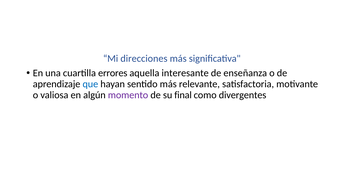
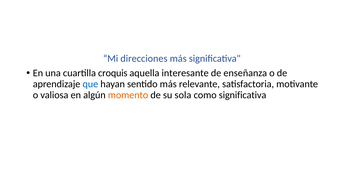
errores: errores -> croquis
momento colour: purple -> orange
final: final -> sola
como divergentes: divergentes -> significativa
